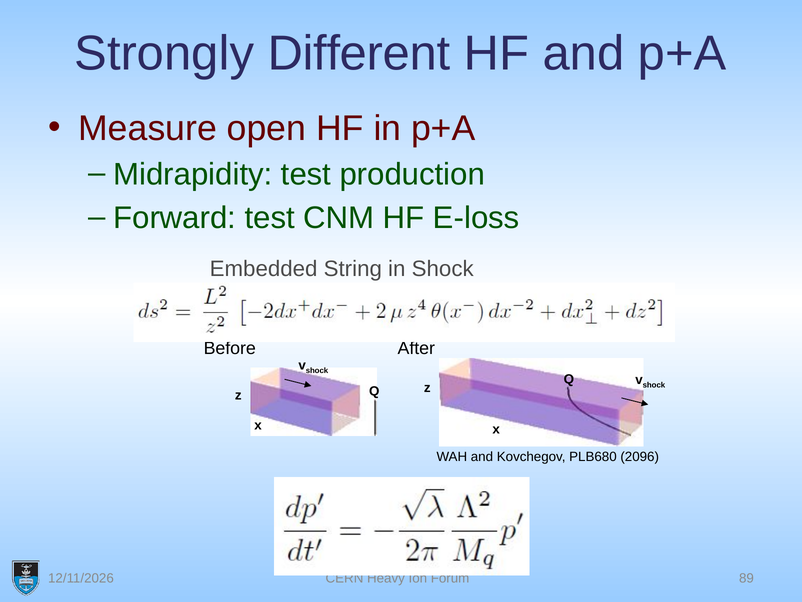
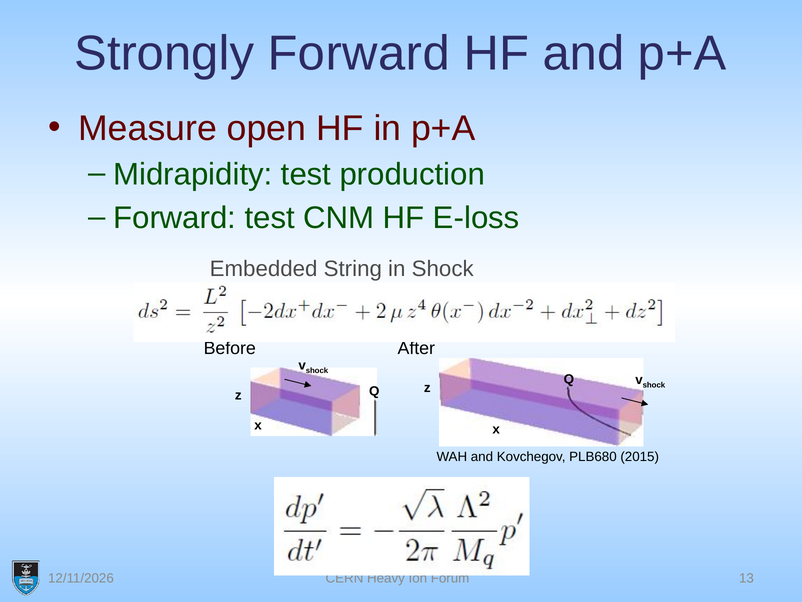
Strongly Different: Different -> Forward
2096: 2096 -> 2015
89: 89 -> 13
